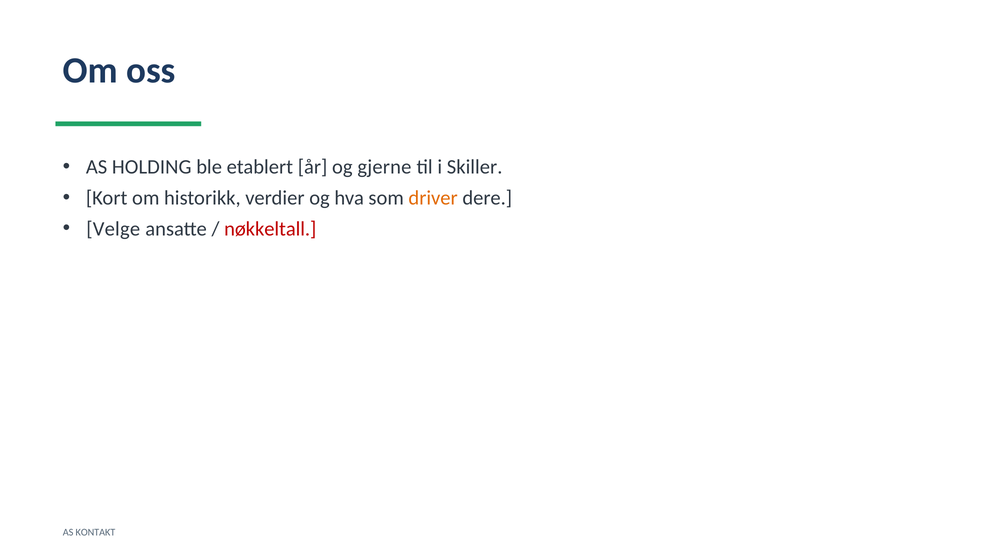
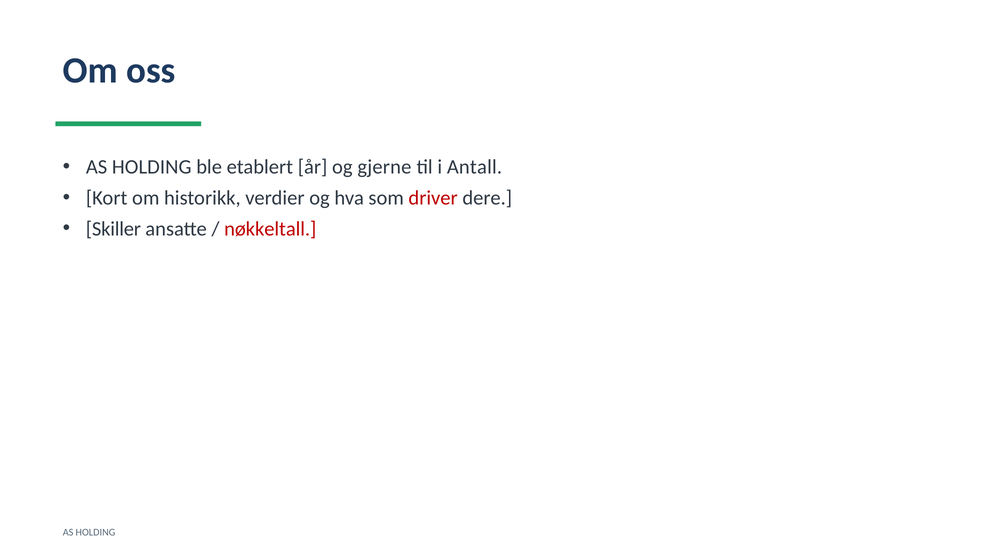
Skiller: Skiller -> Antall
driver colour: orange -> red
Velge: Velge -> Skiller
KONTAKT at (95, 533): KONTAKT -> HOLDING
